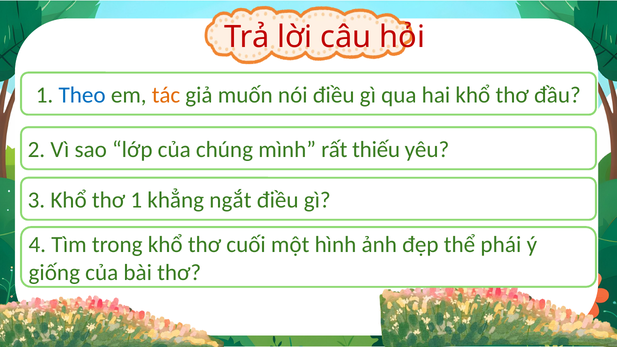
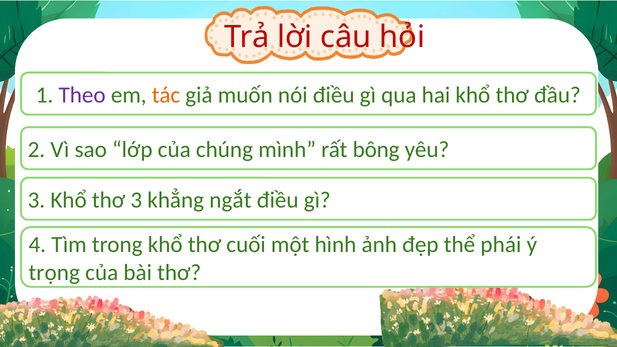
Theo colour: blue -> purple
thiếu: thiếu -> bông
thơ 1: 1 -> 3
giống: giống -> trọng
